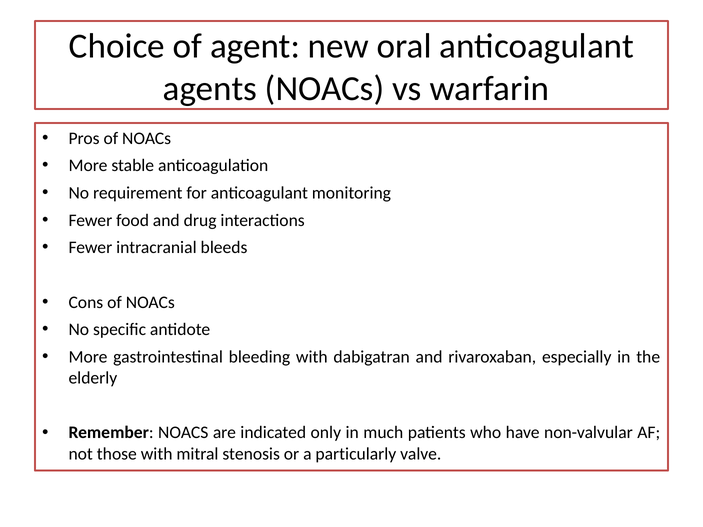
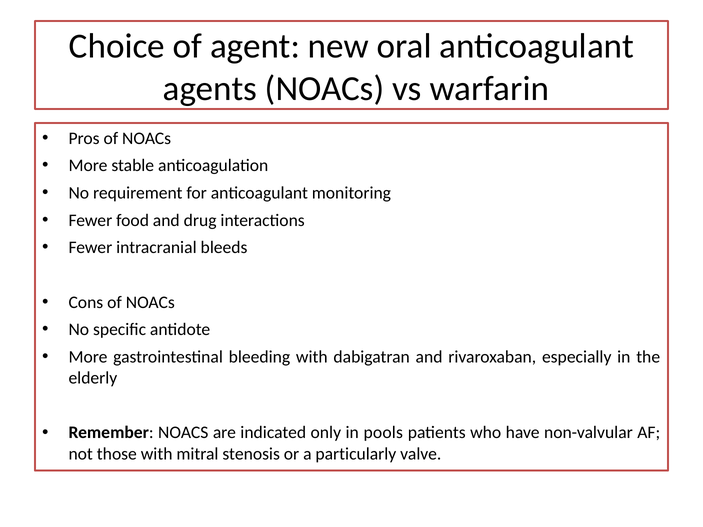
much: much -> pools
